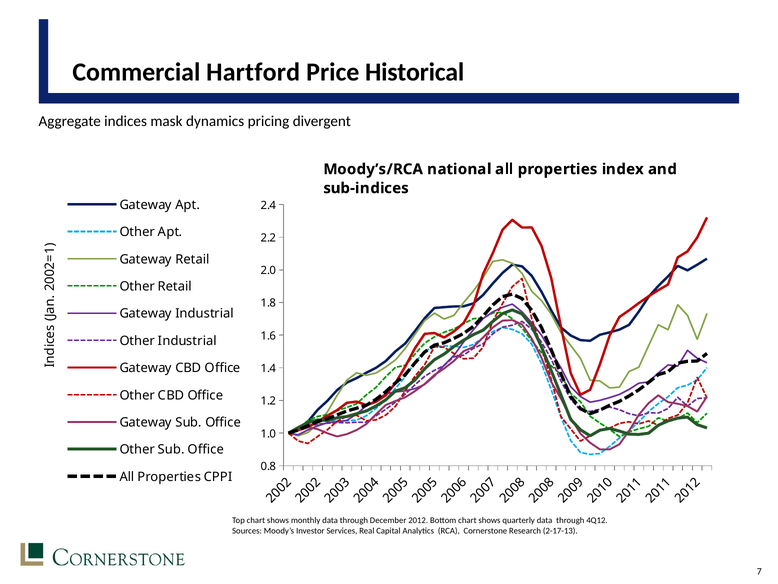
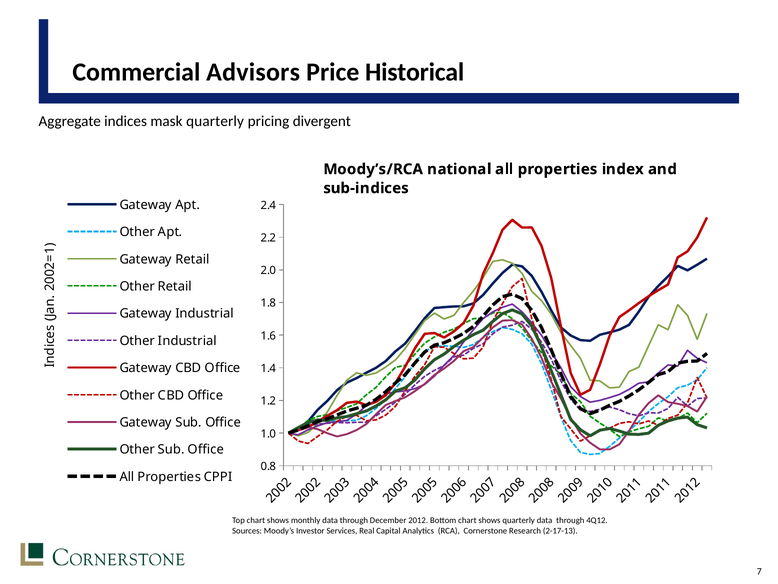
Hartford: Hartford -> Advisors
mask dynamics: dynamics -> quarterly
